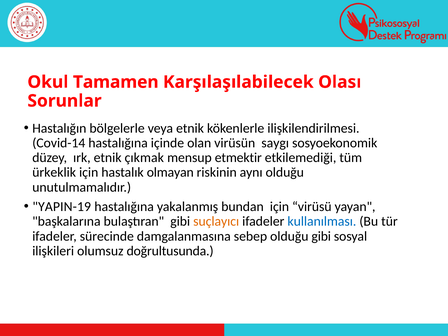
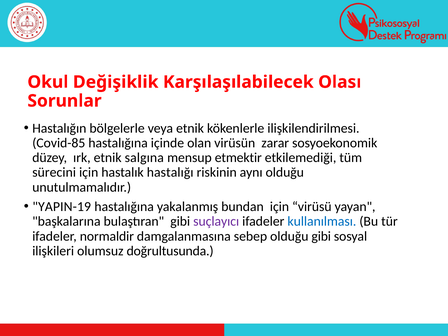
Tamamen: Tamamen -> Değişiklik
Covid-14: Covid-14 -> Covid-85
saygı: saygı -> zarar
çıkmak: çıkmak -> salgına
ürkeklik: ürkeklik -> sürecini
olmayan: olmayan -> hastalığı
suçlayıcı colour: orange -> purple
sürecinde: sürecinde -> normaldir
